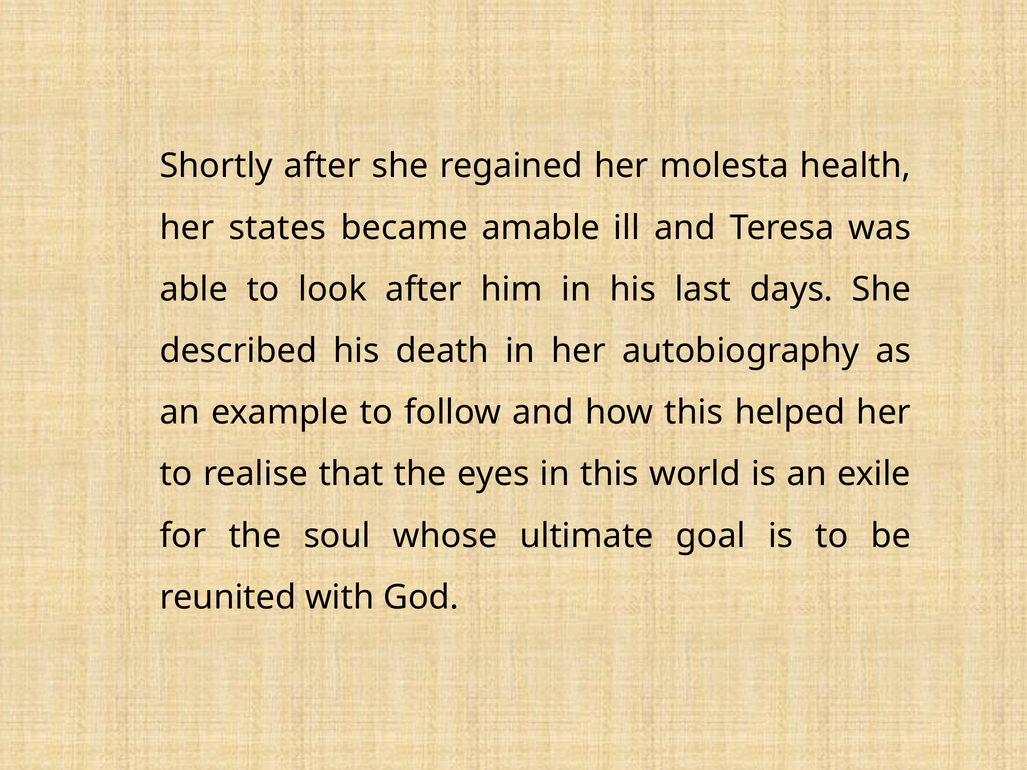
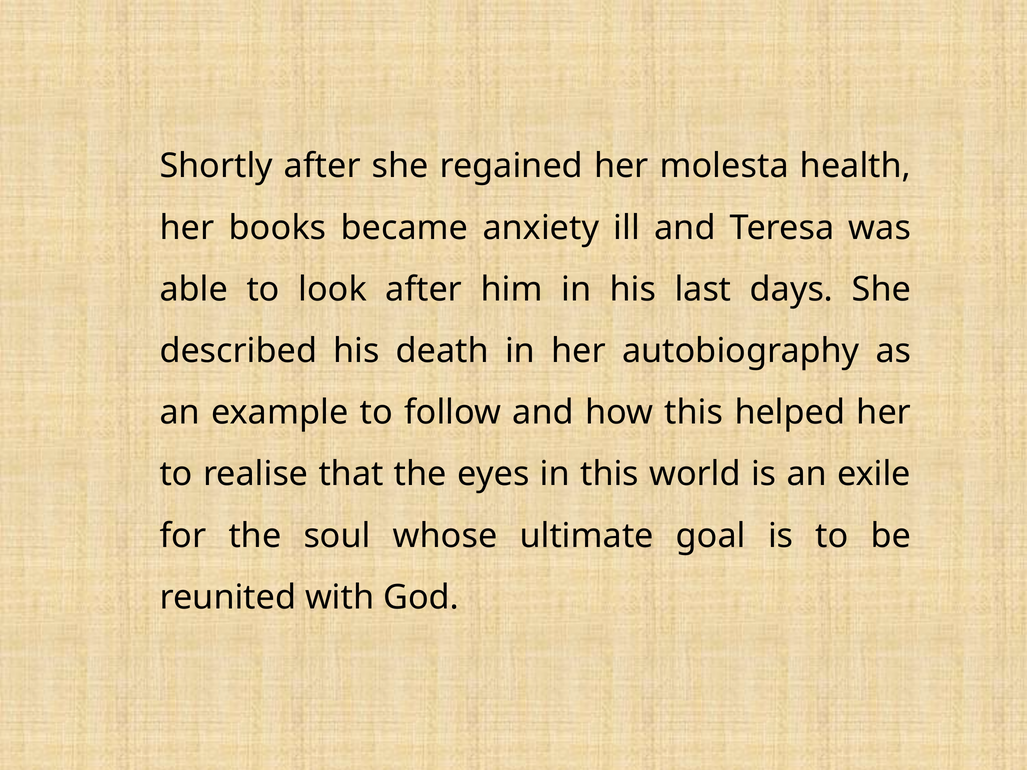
states: states -> books
amable: amable -> anxiety
